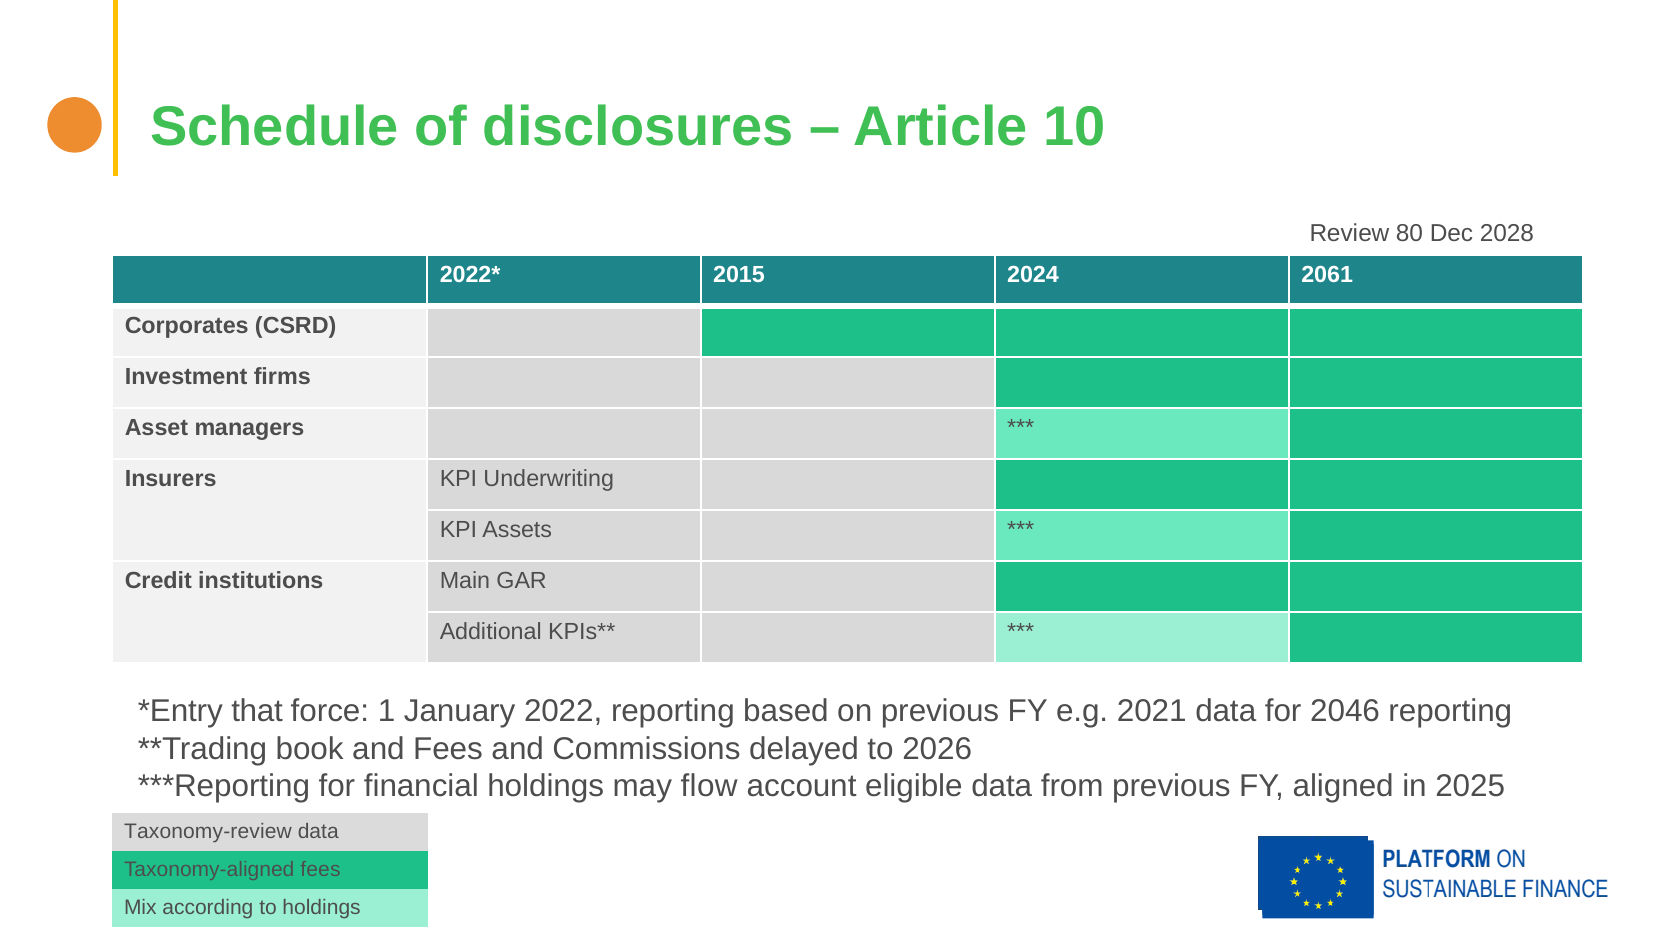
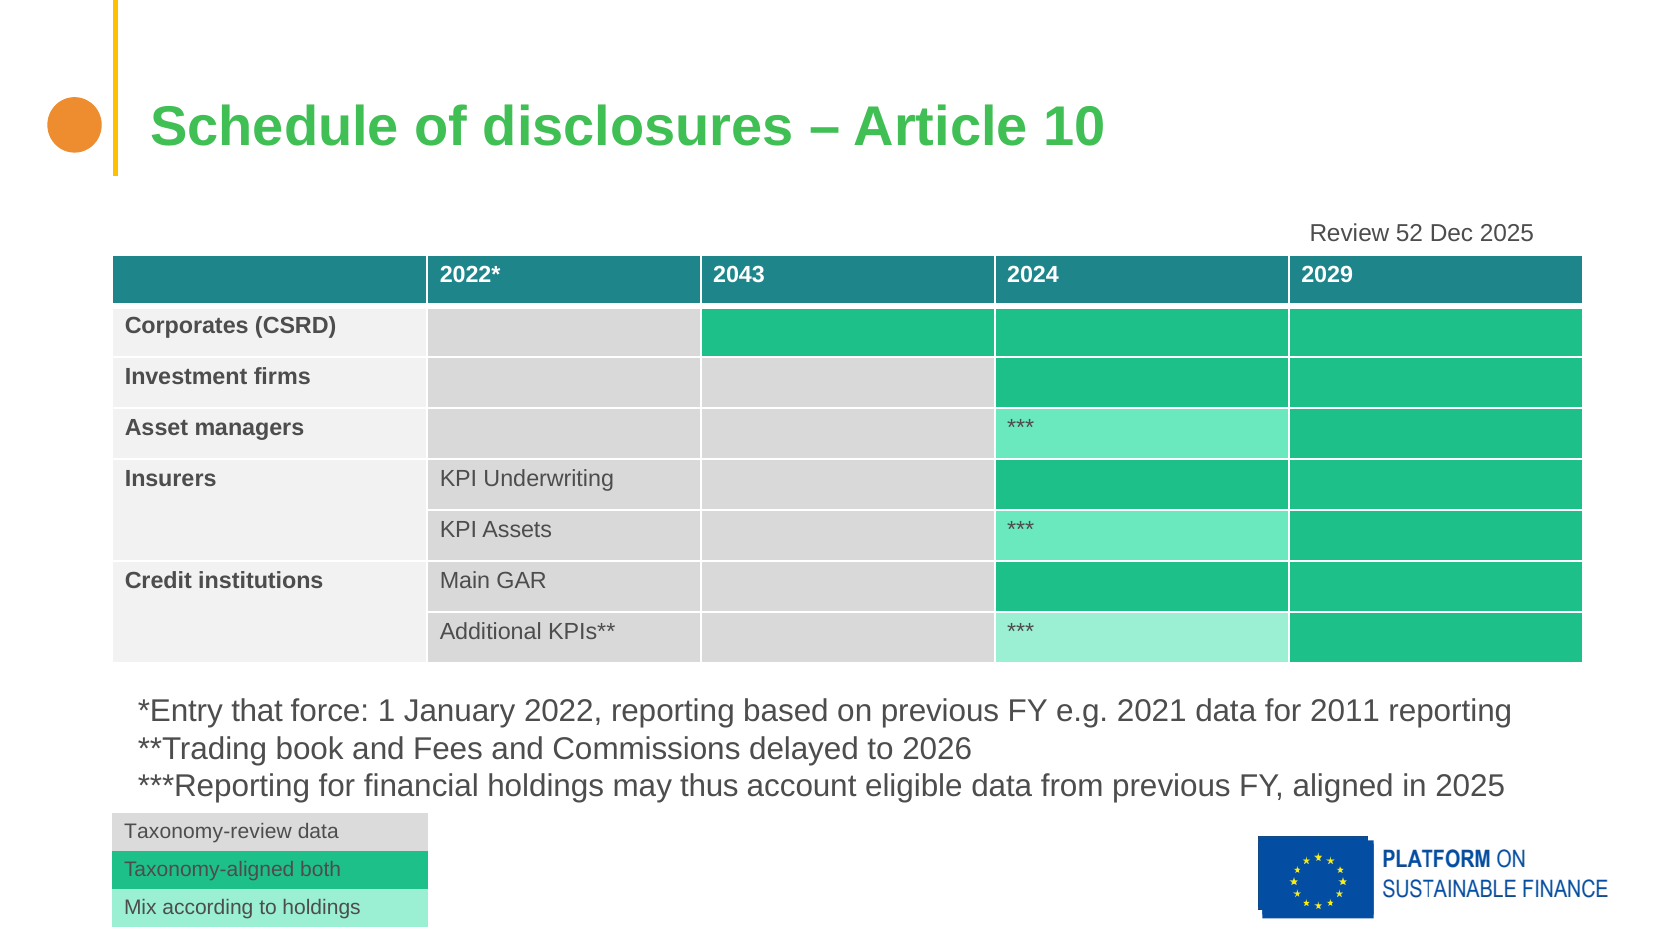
80: 80 -> 52
Dec 2028: 2028 -> 2025
2015: 2015 -> 2043
2061: 2061 -> 2029
2046: 2046 -> 2011
flow: flow -> thus
Taxonomy-aligned fees: fees -> both
